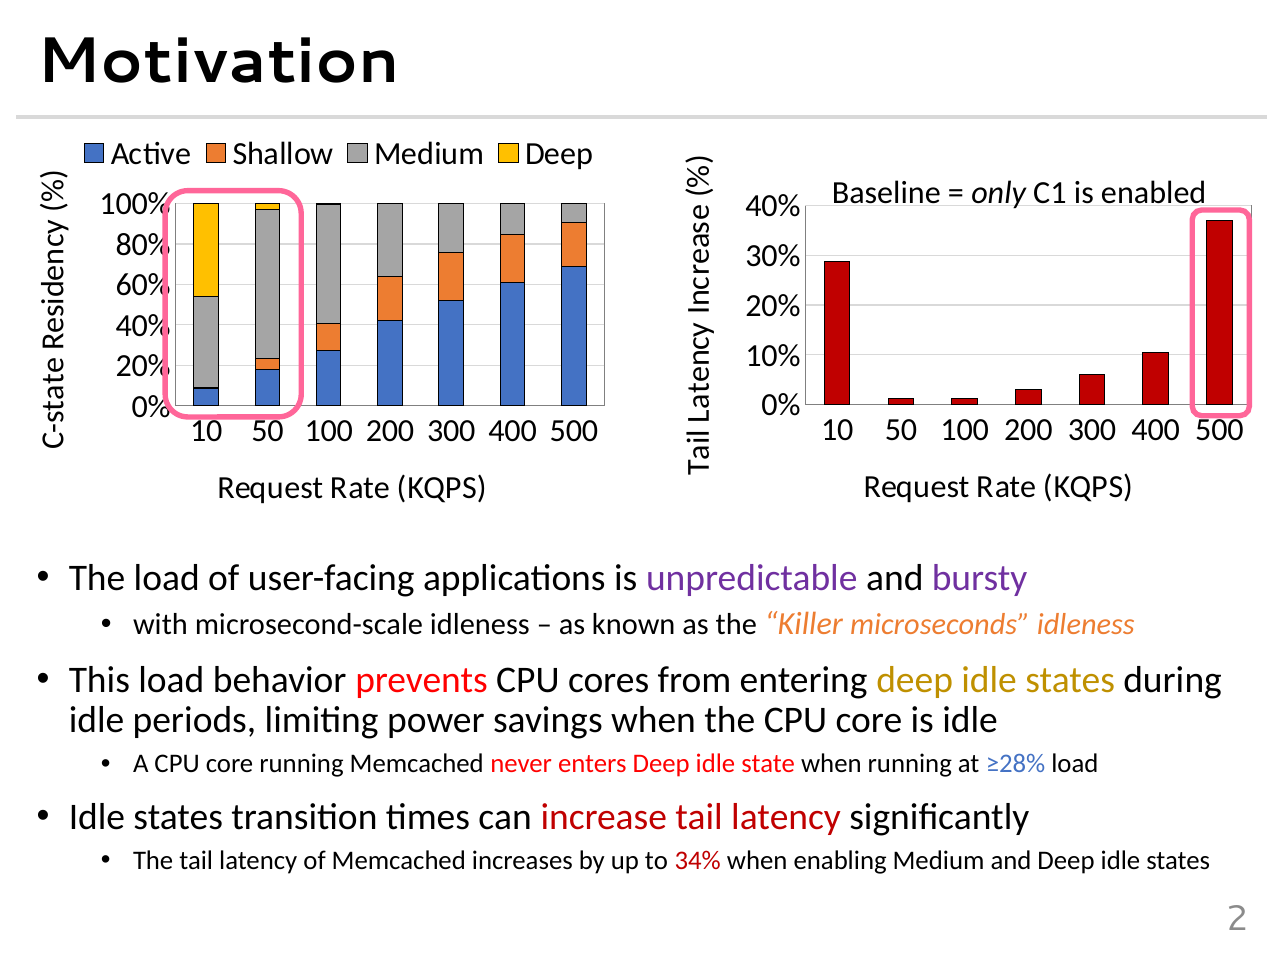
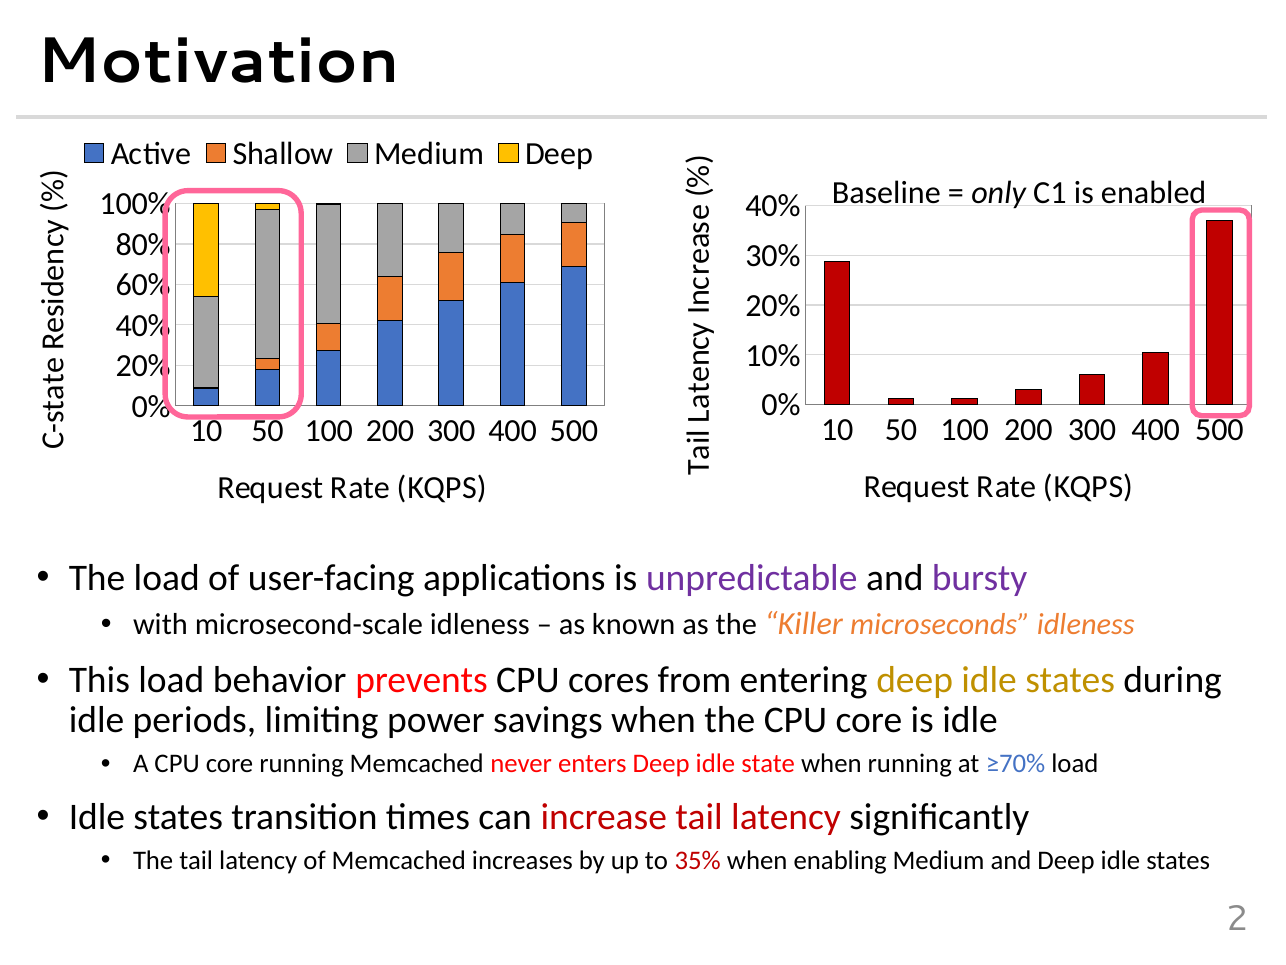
≥28%: ≥28% -> ≥70%
34%: 34% -> 35%
